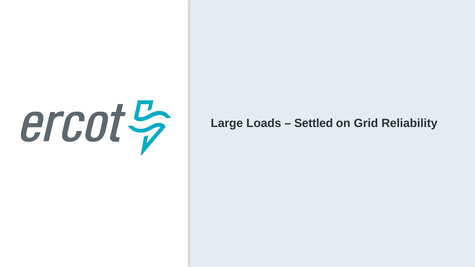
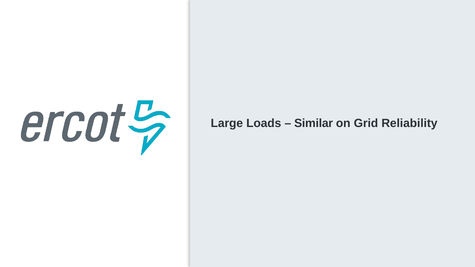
Settled: Settled -> Similar
